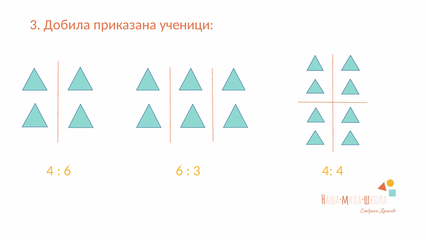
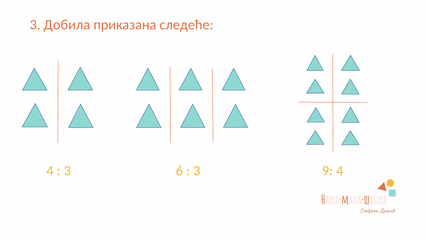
ученици: ученици -> следеће
6 at (67, 170): 6 -> 3
3 4: 4 -> 9
